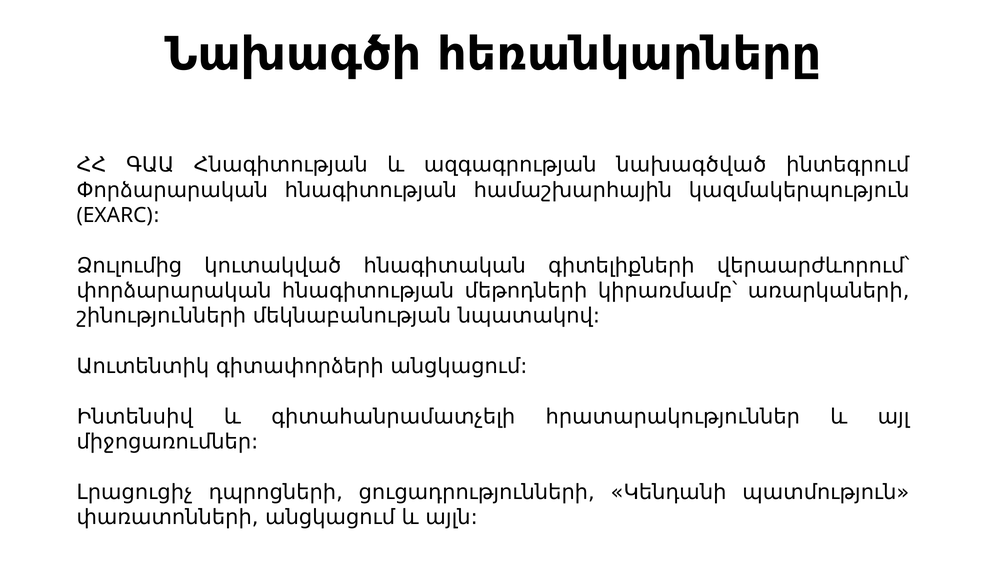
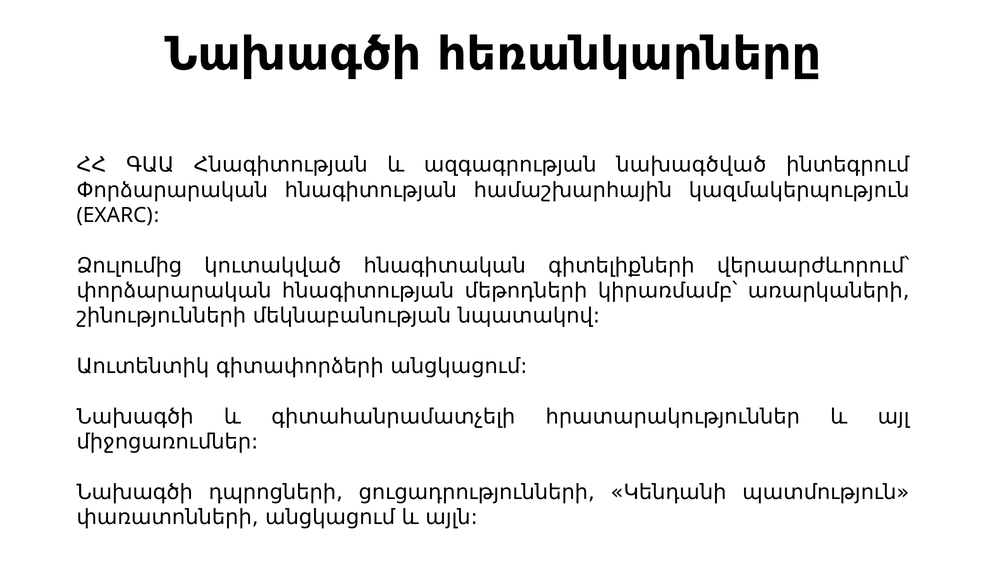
Ինտենսիվ at (135, 417): Ինտենսիվ -> Նախագծի
Լրացուցիչ at (135, 492): Լրացուցիչ -> Նախագծի
